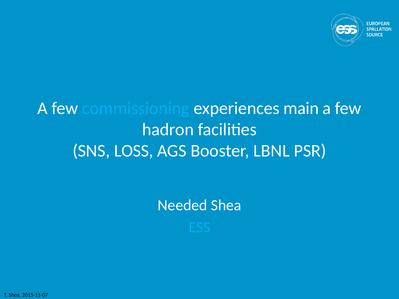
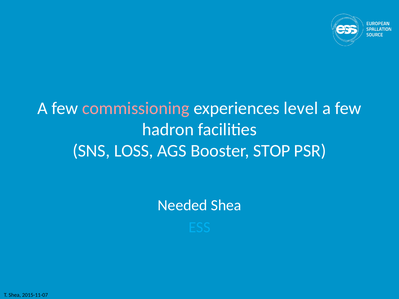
commissioning colour: light blue -> pink
main: main -> level
LBNL: LBNL -> STOP
